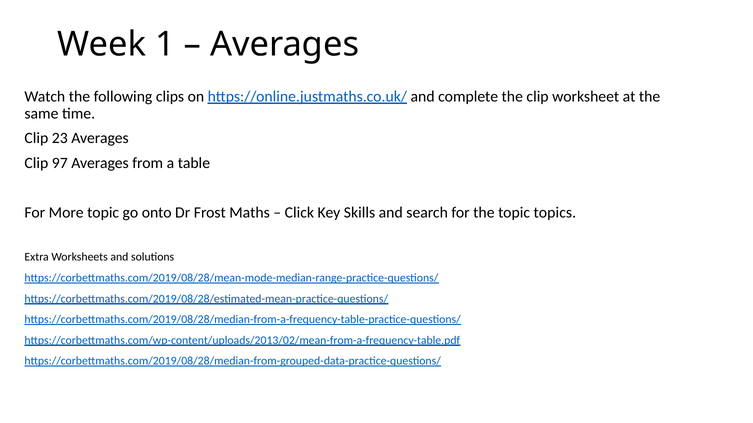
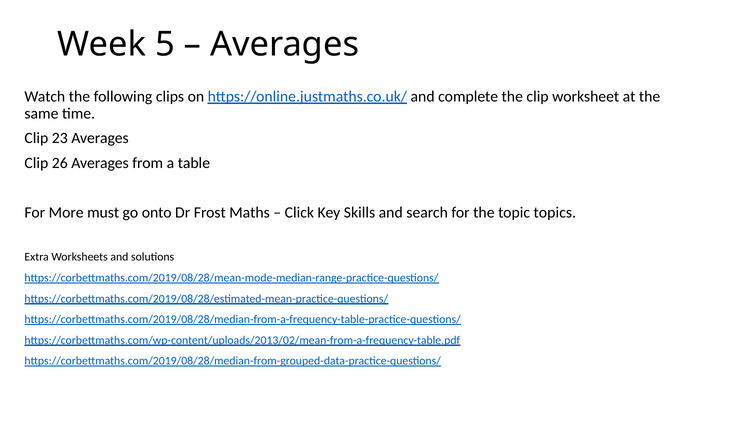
1: 1 -> 5
97: 97 -> 26
More topic: topic -> must
